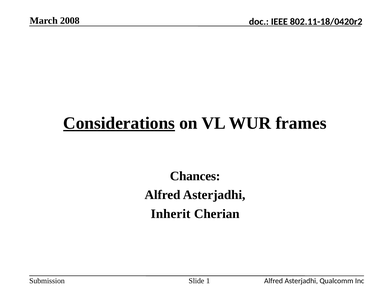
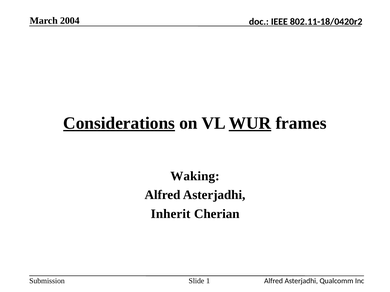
2008: 2008 -> 2004
WUR underline: none -> present
Chances: Chances -> Waking
